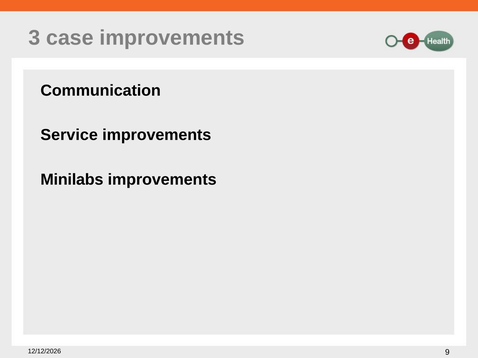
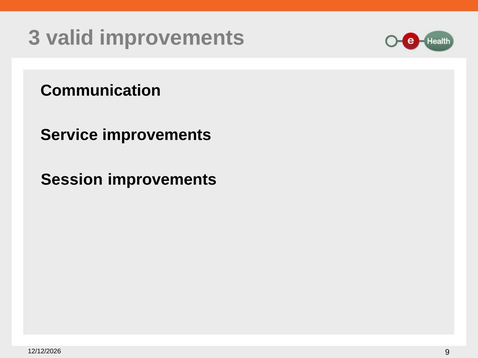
case: case -> valid
Minilabs: Minilabs -> Session
